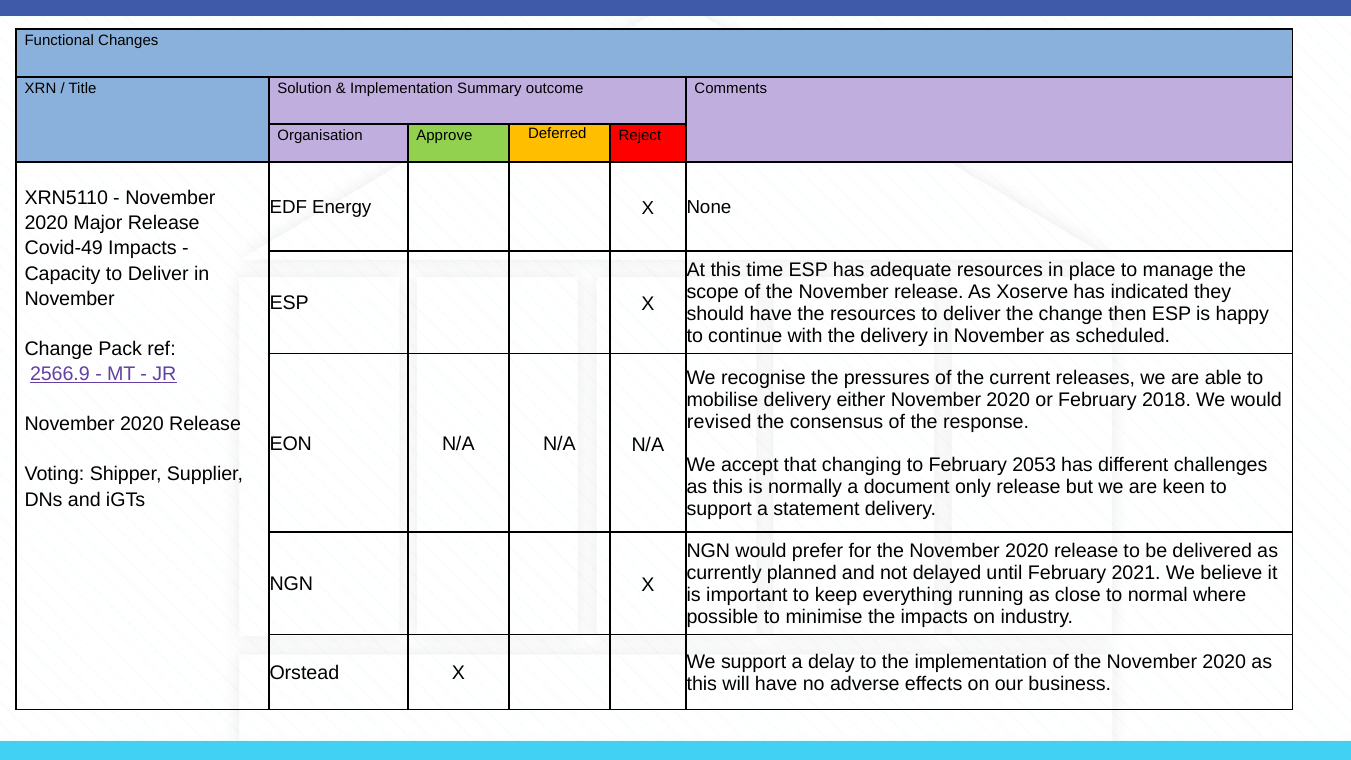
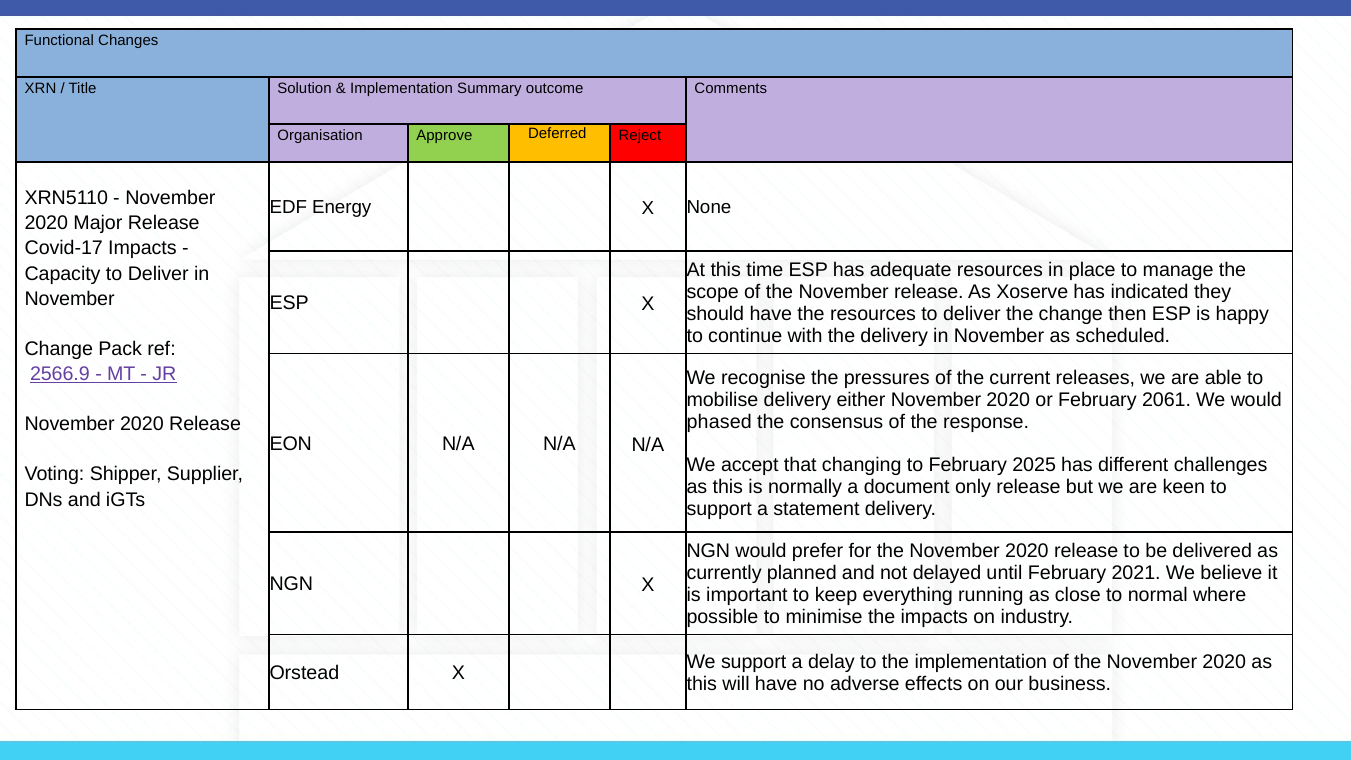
Covid-49: Covid-49 -> Covid-17
2018: 2018 -> 2061
revised: revised -> phased
2053: 2053 -> 2025
